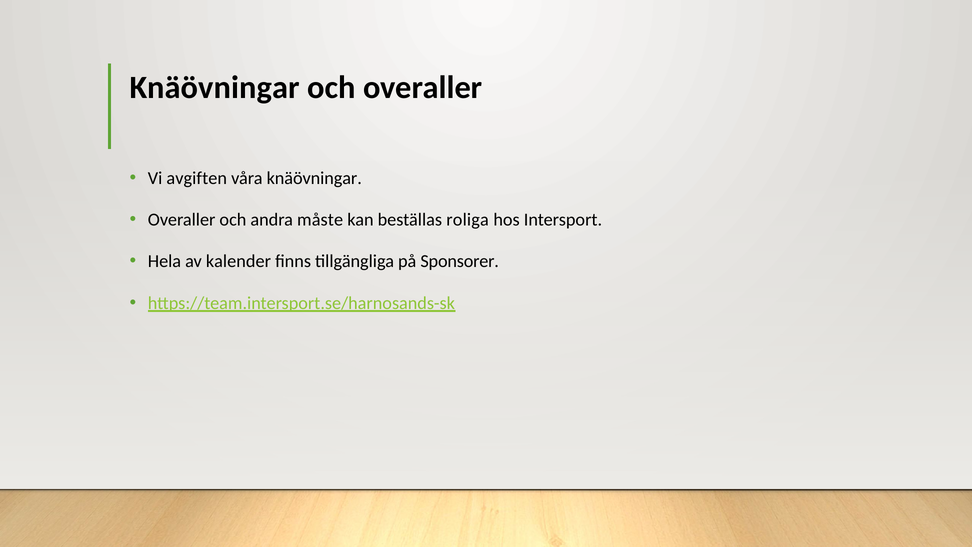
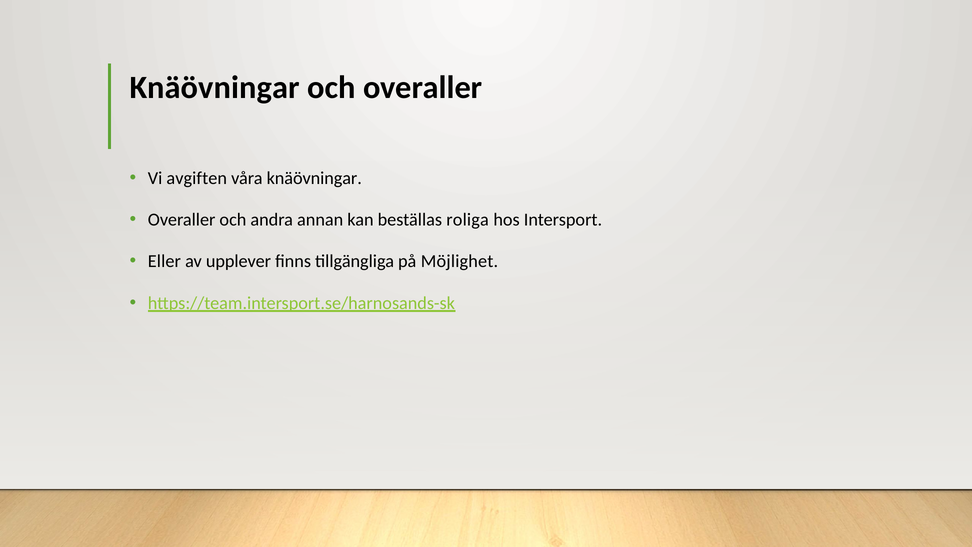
måste: måste -> annan
Hela: Hela -> Eller
kalender: kalender -> upplever
Sponsorer: Sponsorer -> Möjlighet
